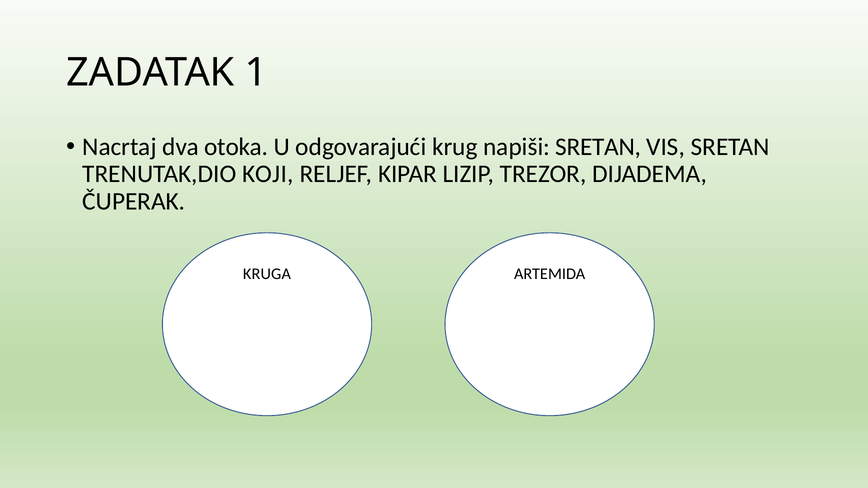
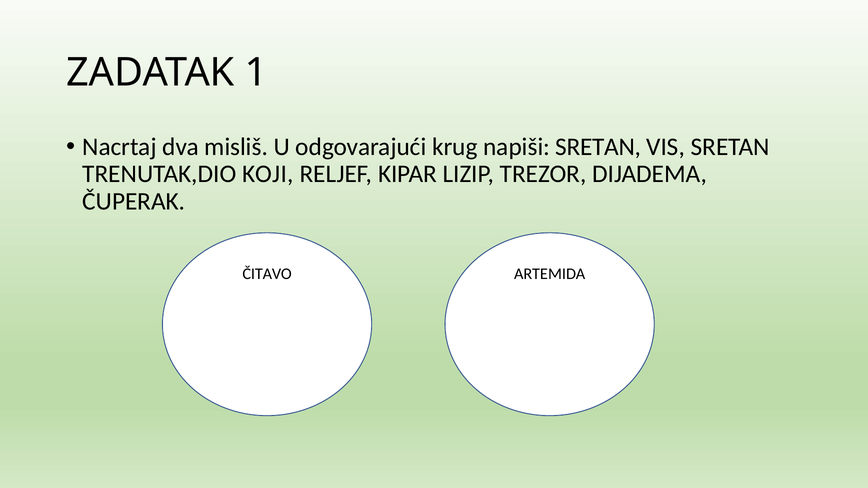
otoka: otoka -> misliš
KRUGA: KRUGA -> ČITAVO
